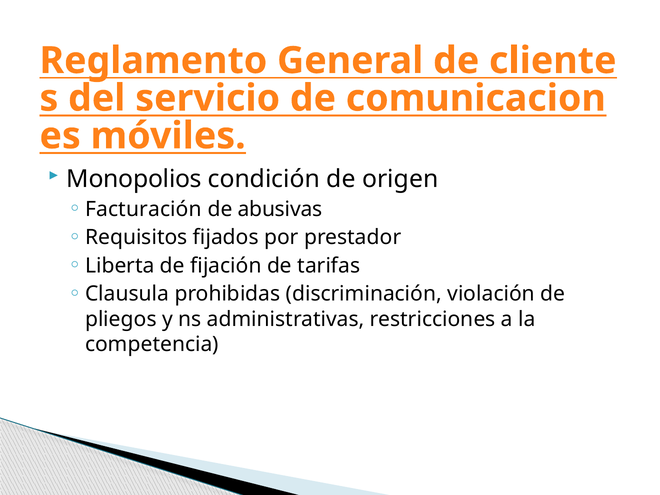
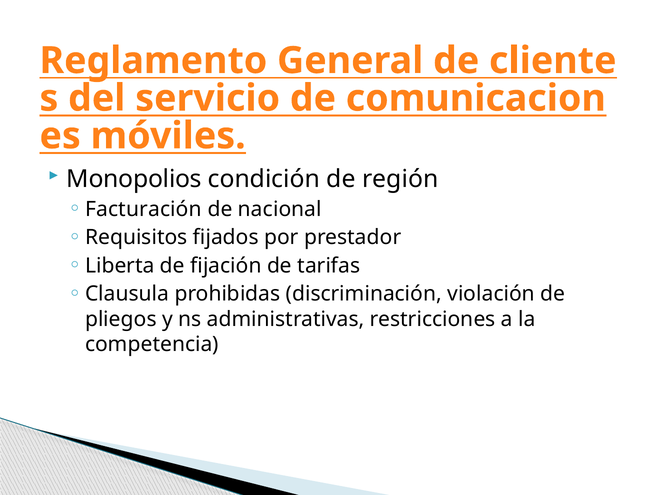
origen: origen -> región
abusivas: abusivas -> nacional
